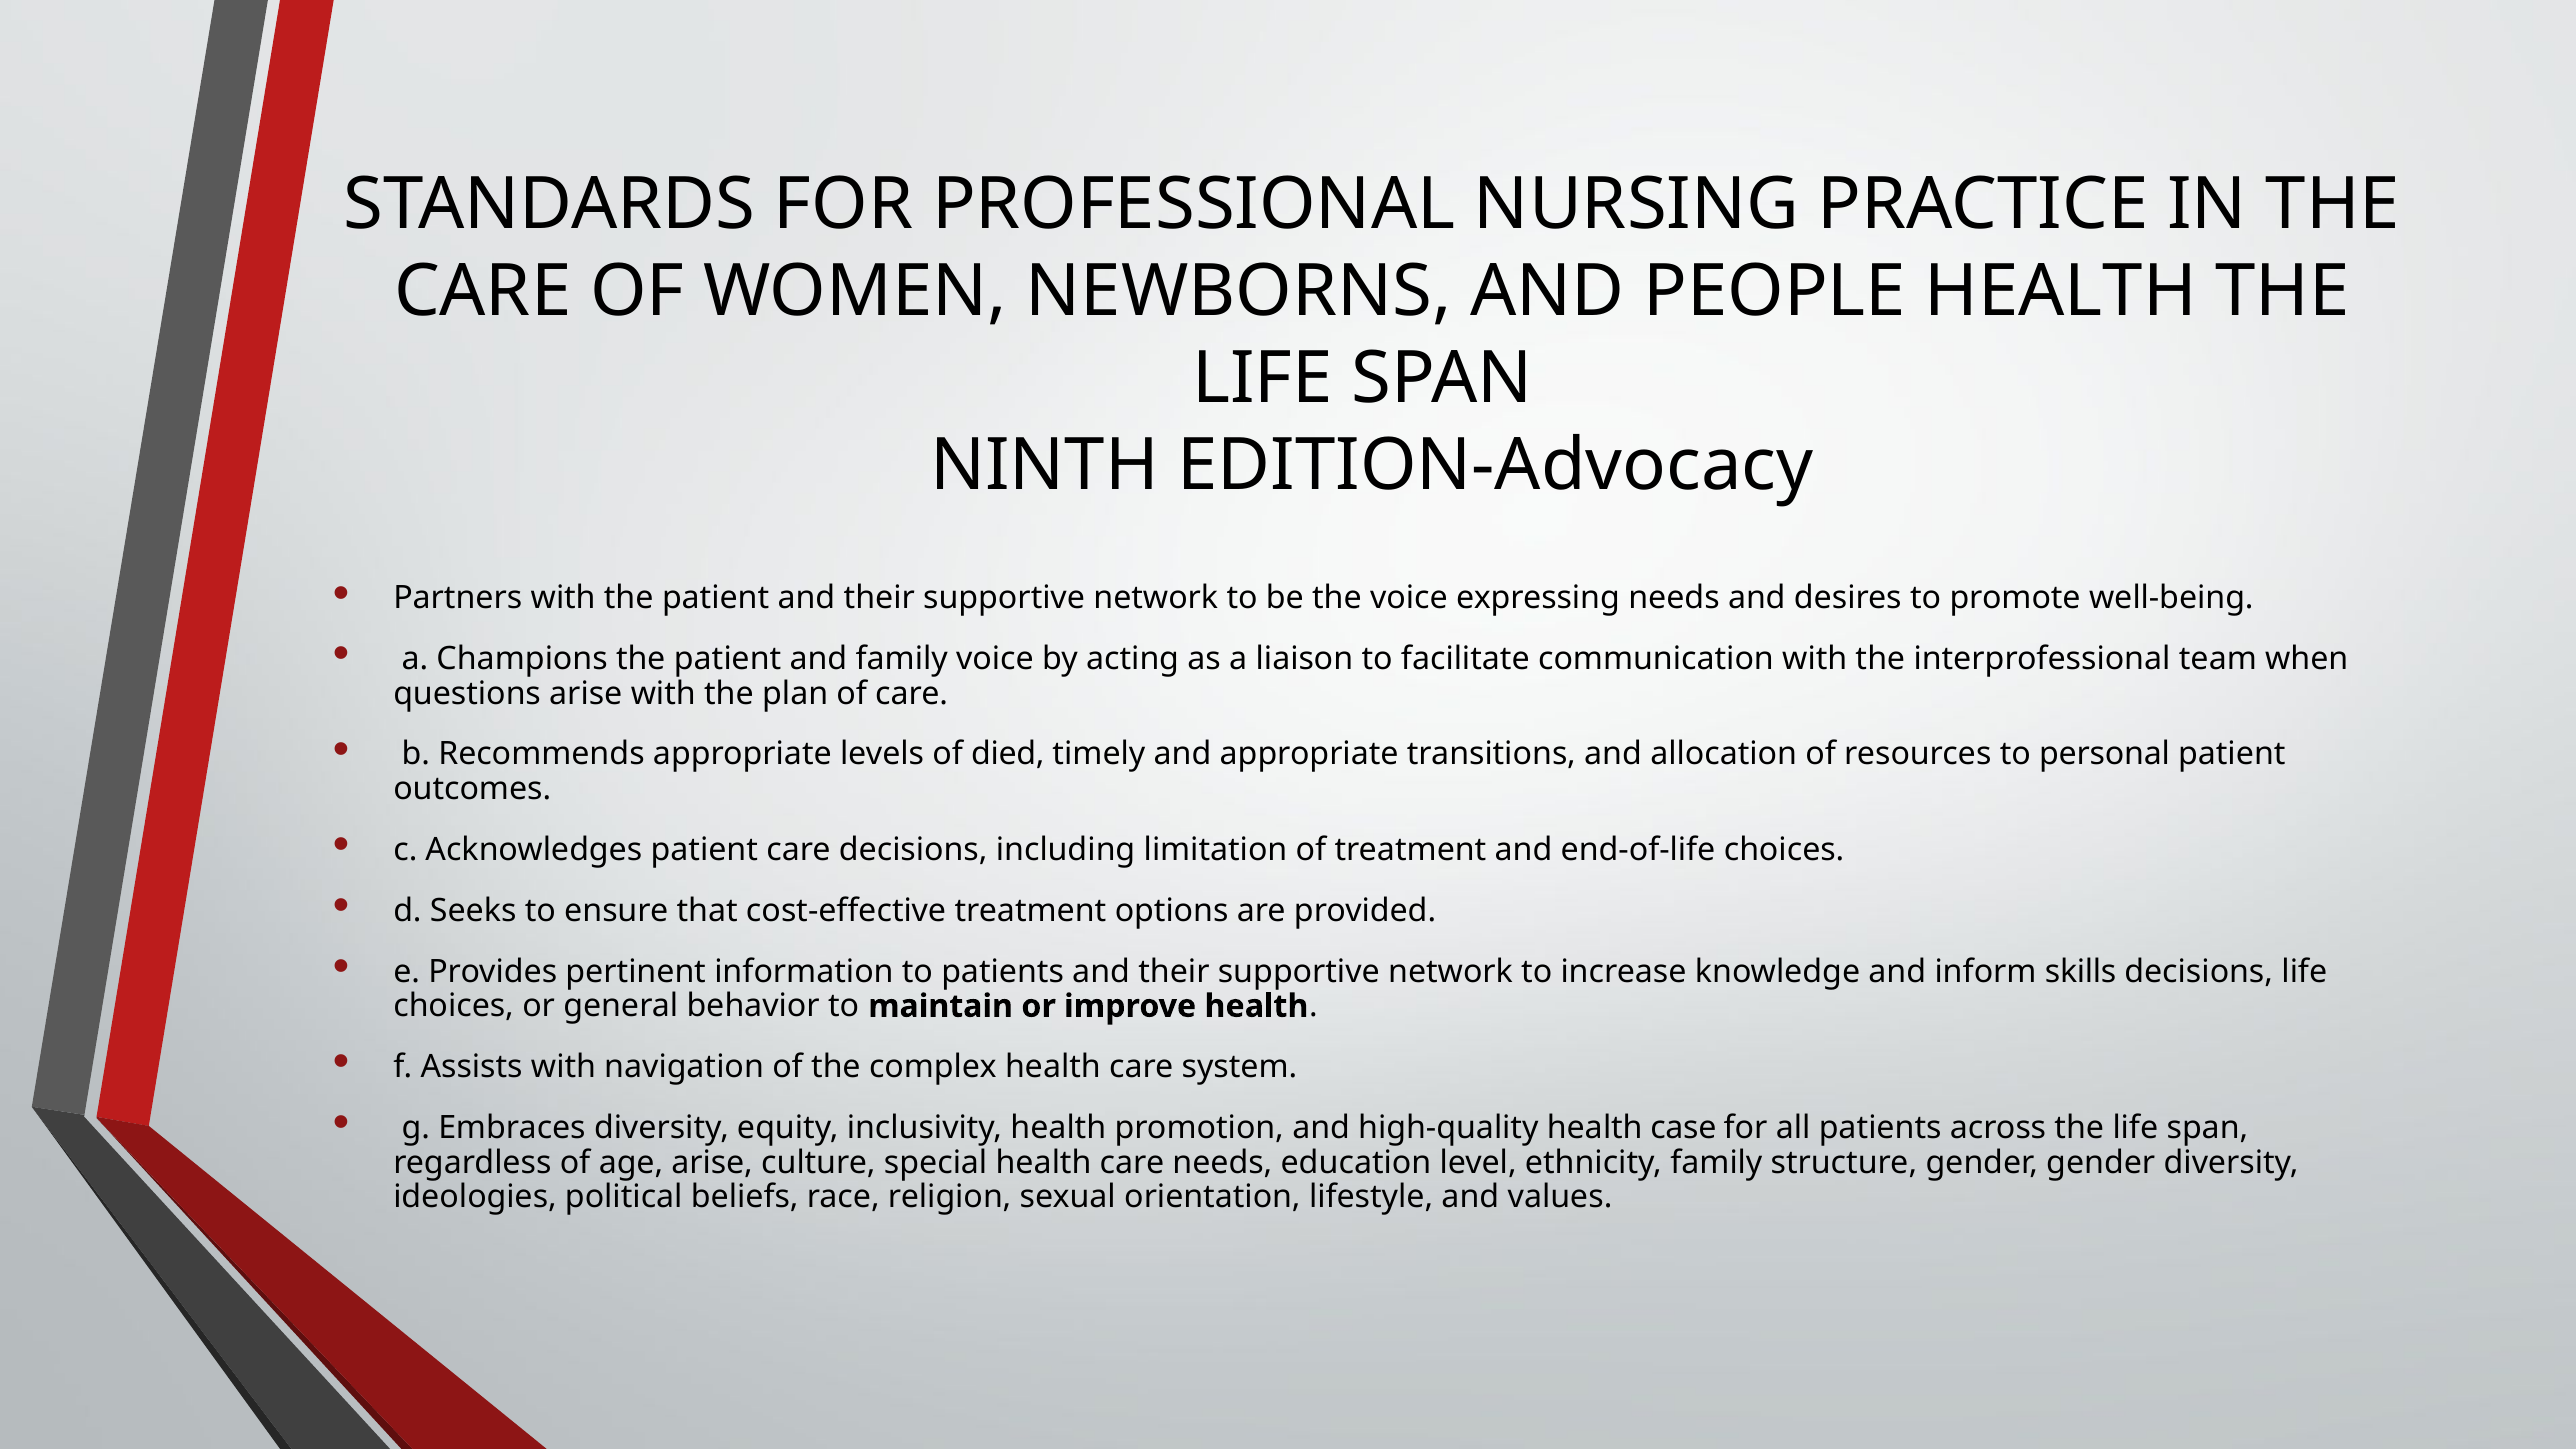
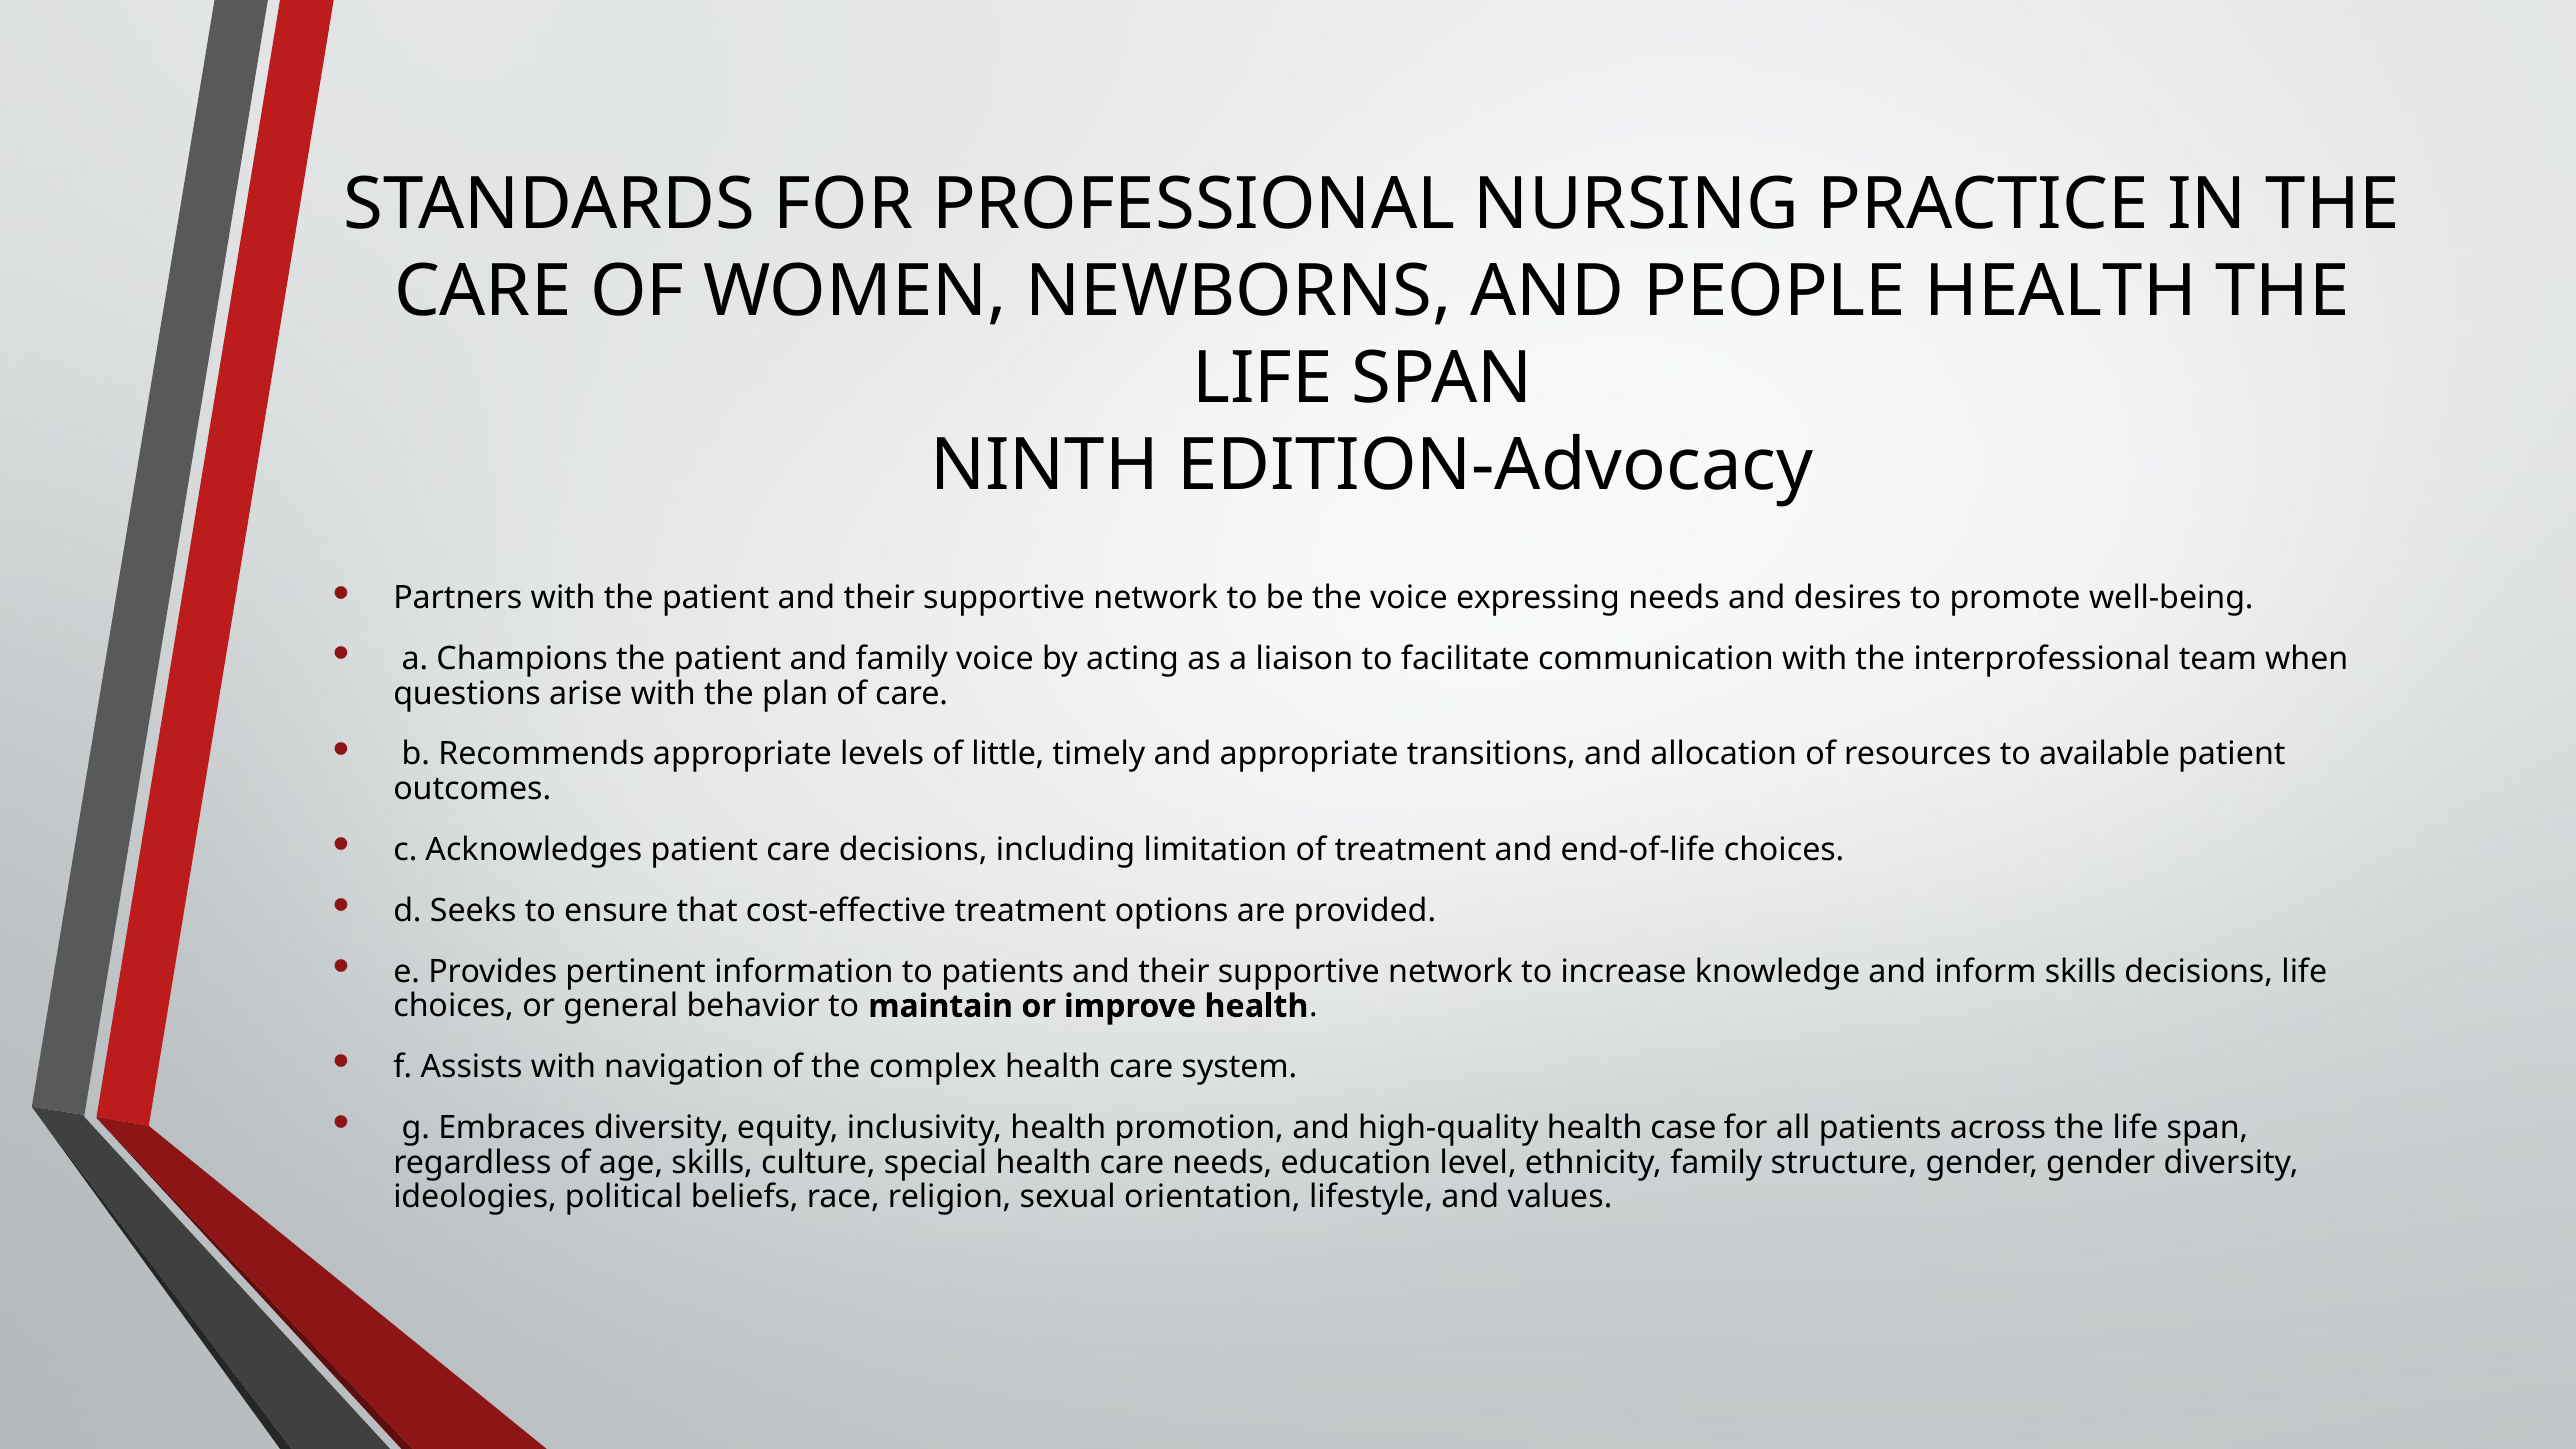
died: died -> little
personal: personal -> available
age arise: arise -> skills
